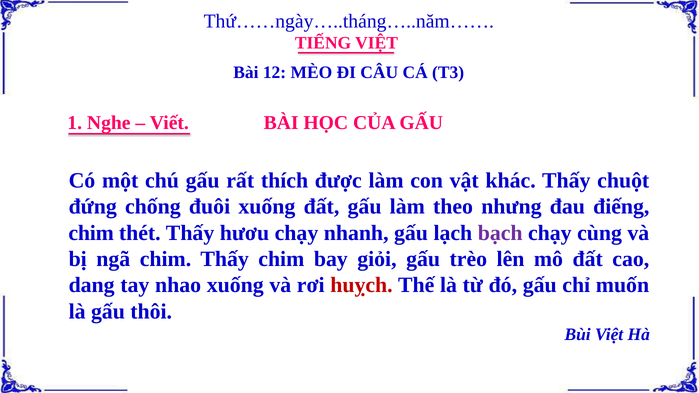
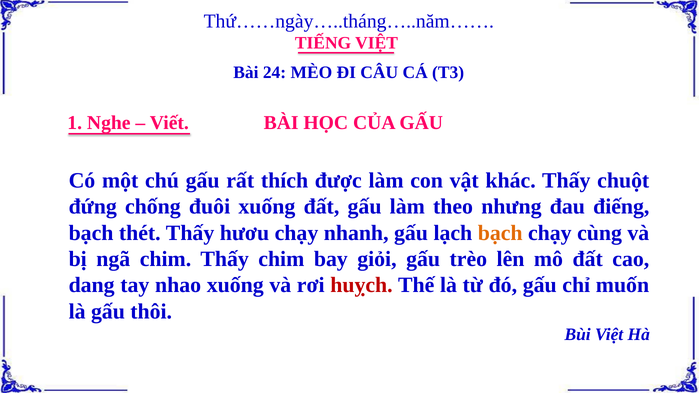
12: 12 -> 24
chim at (91, 233): chim -> bạch
bạch at (500, 233) colour: purple -> orange
